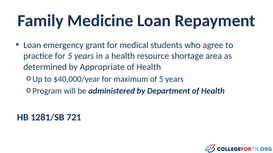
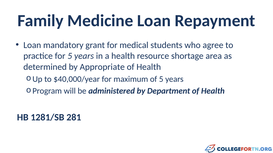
emergency: emergency -> mandatory
721: 721 -> 281
